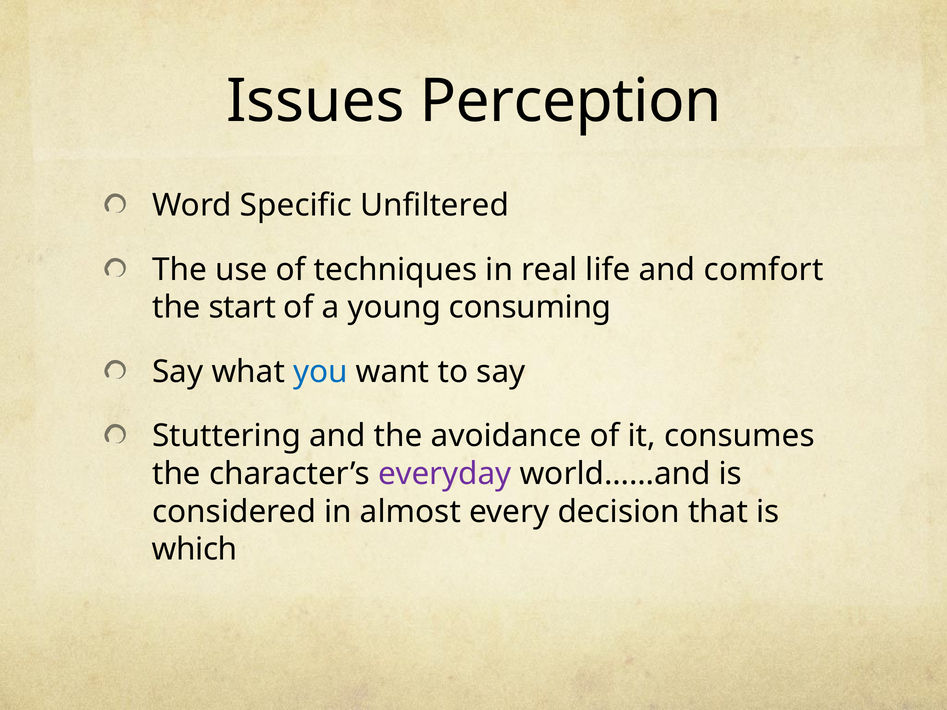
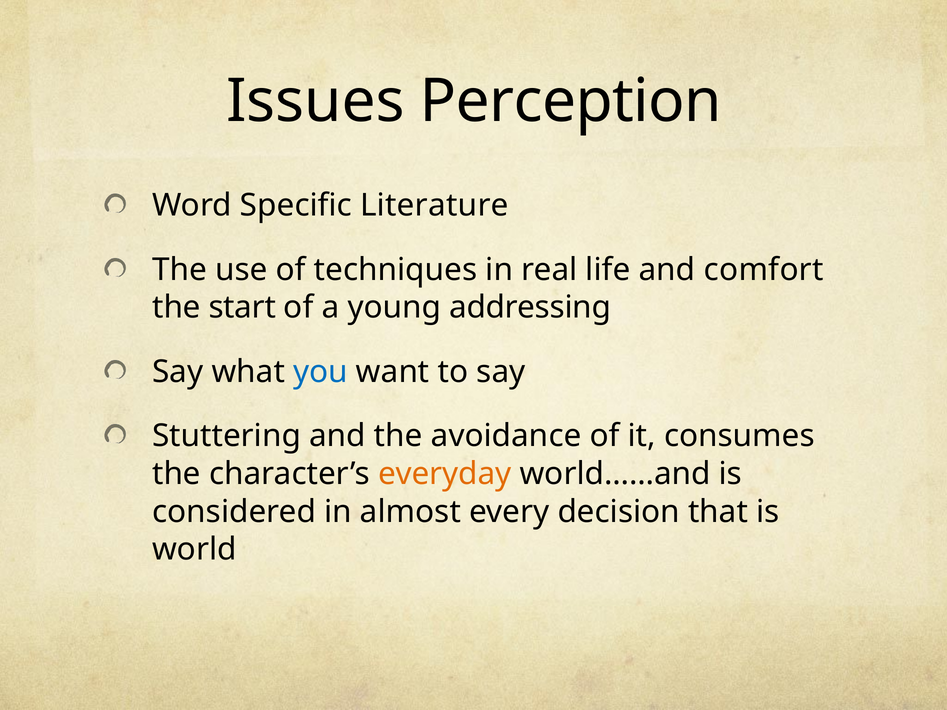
Unfiltered: Unfiltered -> Literature
consuming: consuming -> addressing
everyday colour: purple -> orange
which: which -> world
